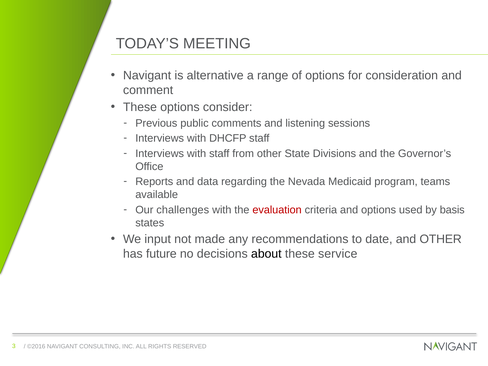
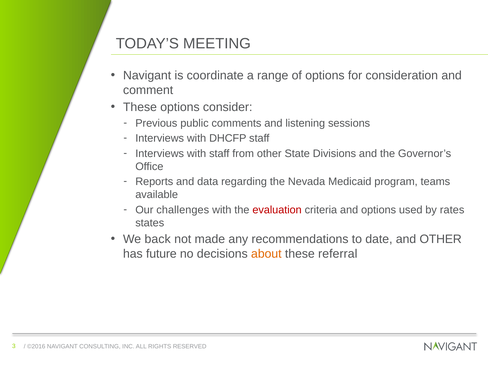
alternative: alternative -> coordinate
basis: basis -> rates
input: input -> back
about colour: black -> orange
service: service -> referral
